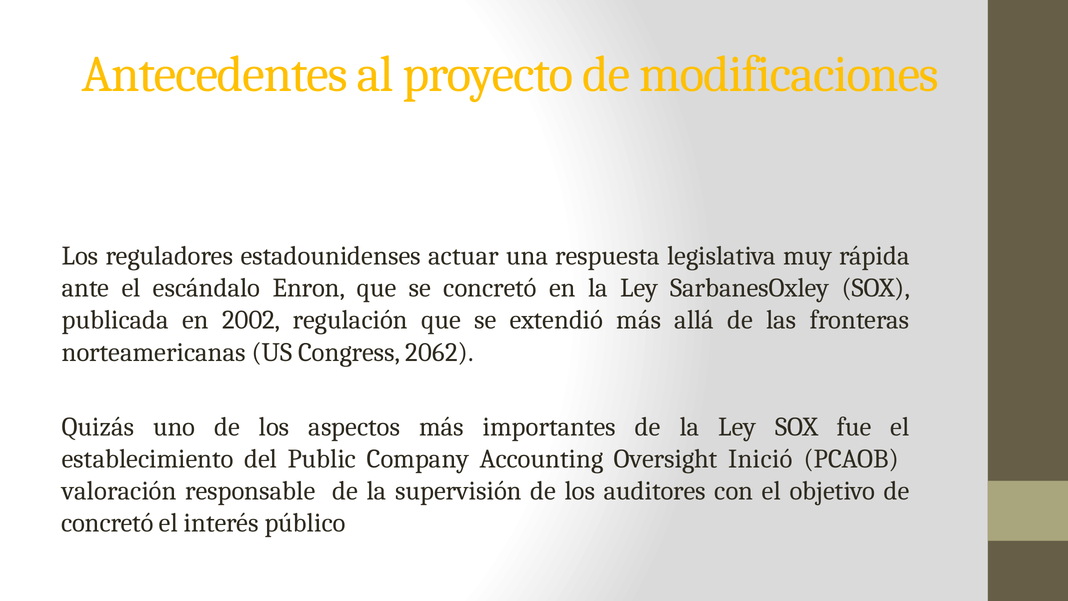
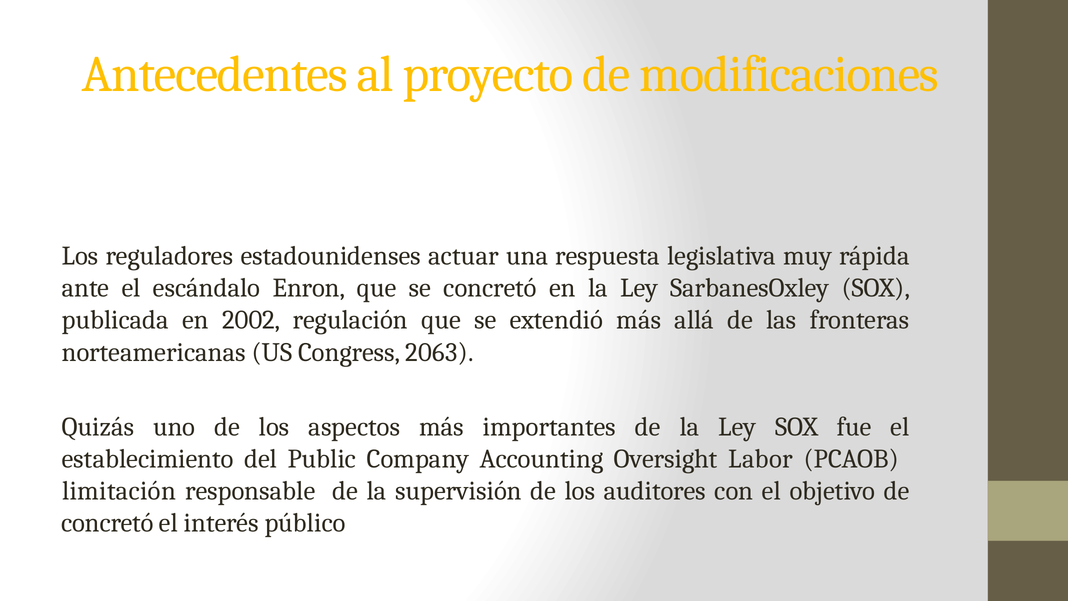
2062: 2062 -> 2063
Inició: Inició -> Labor
valoración: valoración -> limitación
